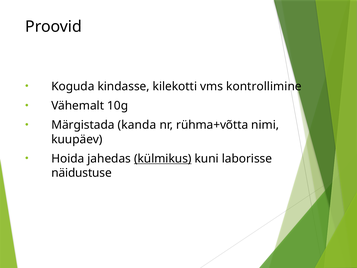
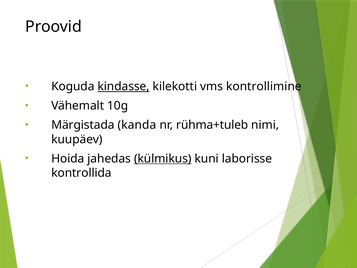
kindasse underline: none -> present
rühma+võtta: rühma+võtta -> rühma+tuleb
näidustuse: näidustuse -> kontrollida
